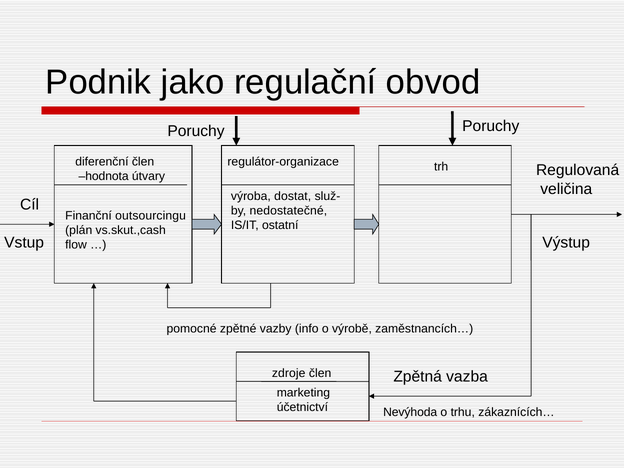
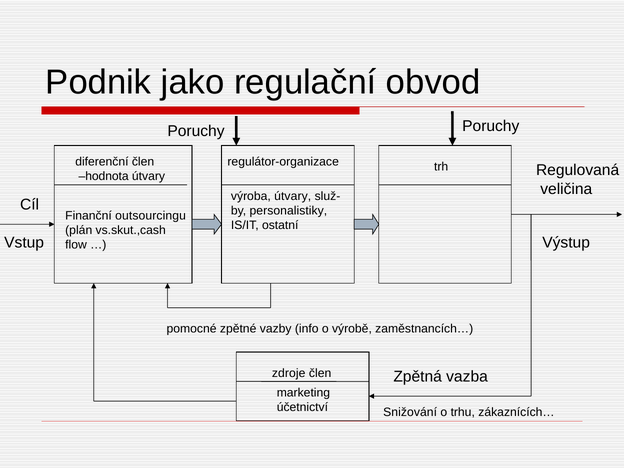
výroba dostat: dostat -> útvary
nedostatečné: nedostatečné -> personalistiky
Nevýhoda: Nevýhoda -> Snižování
